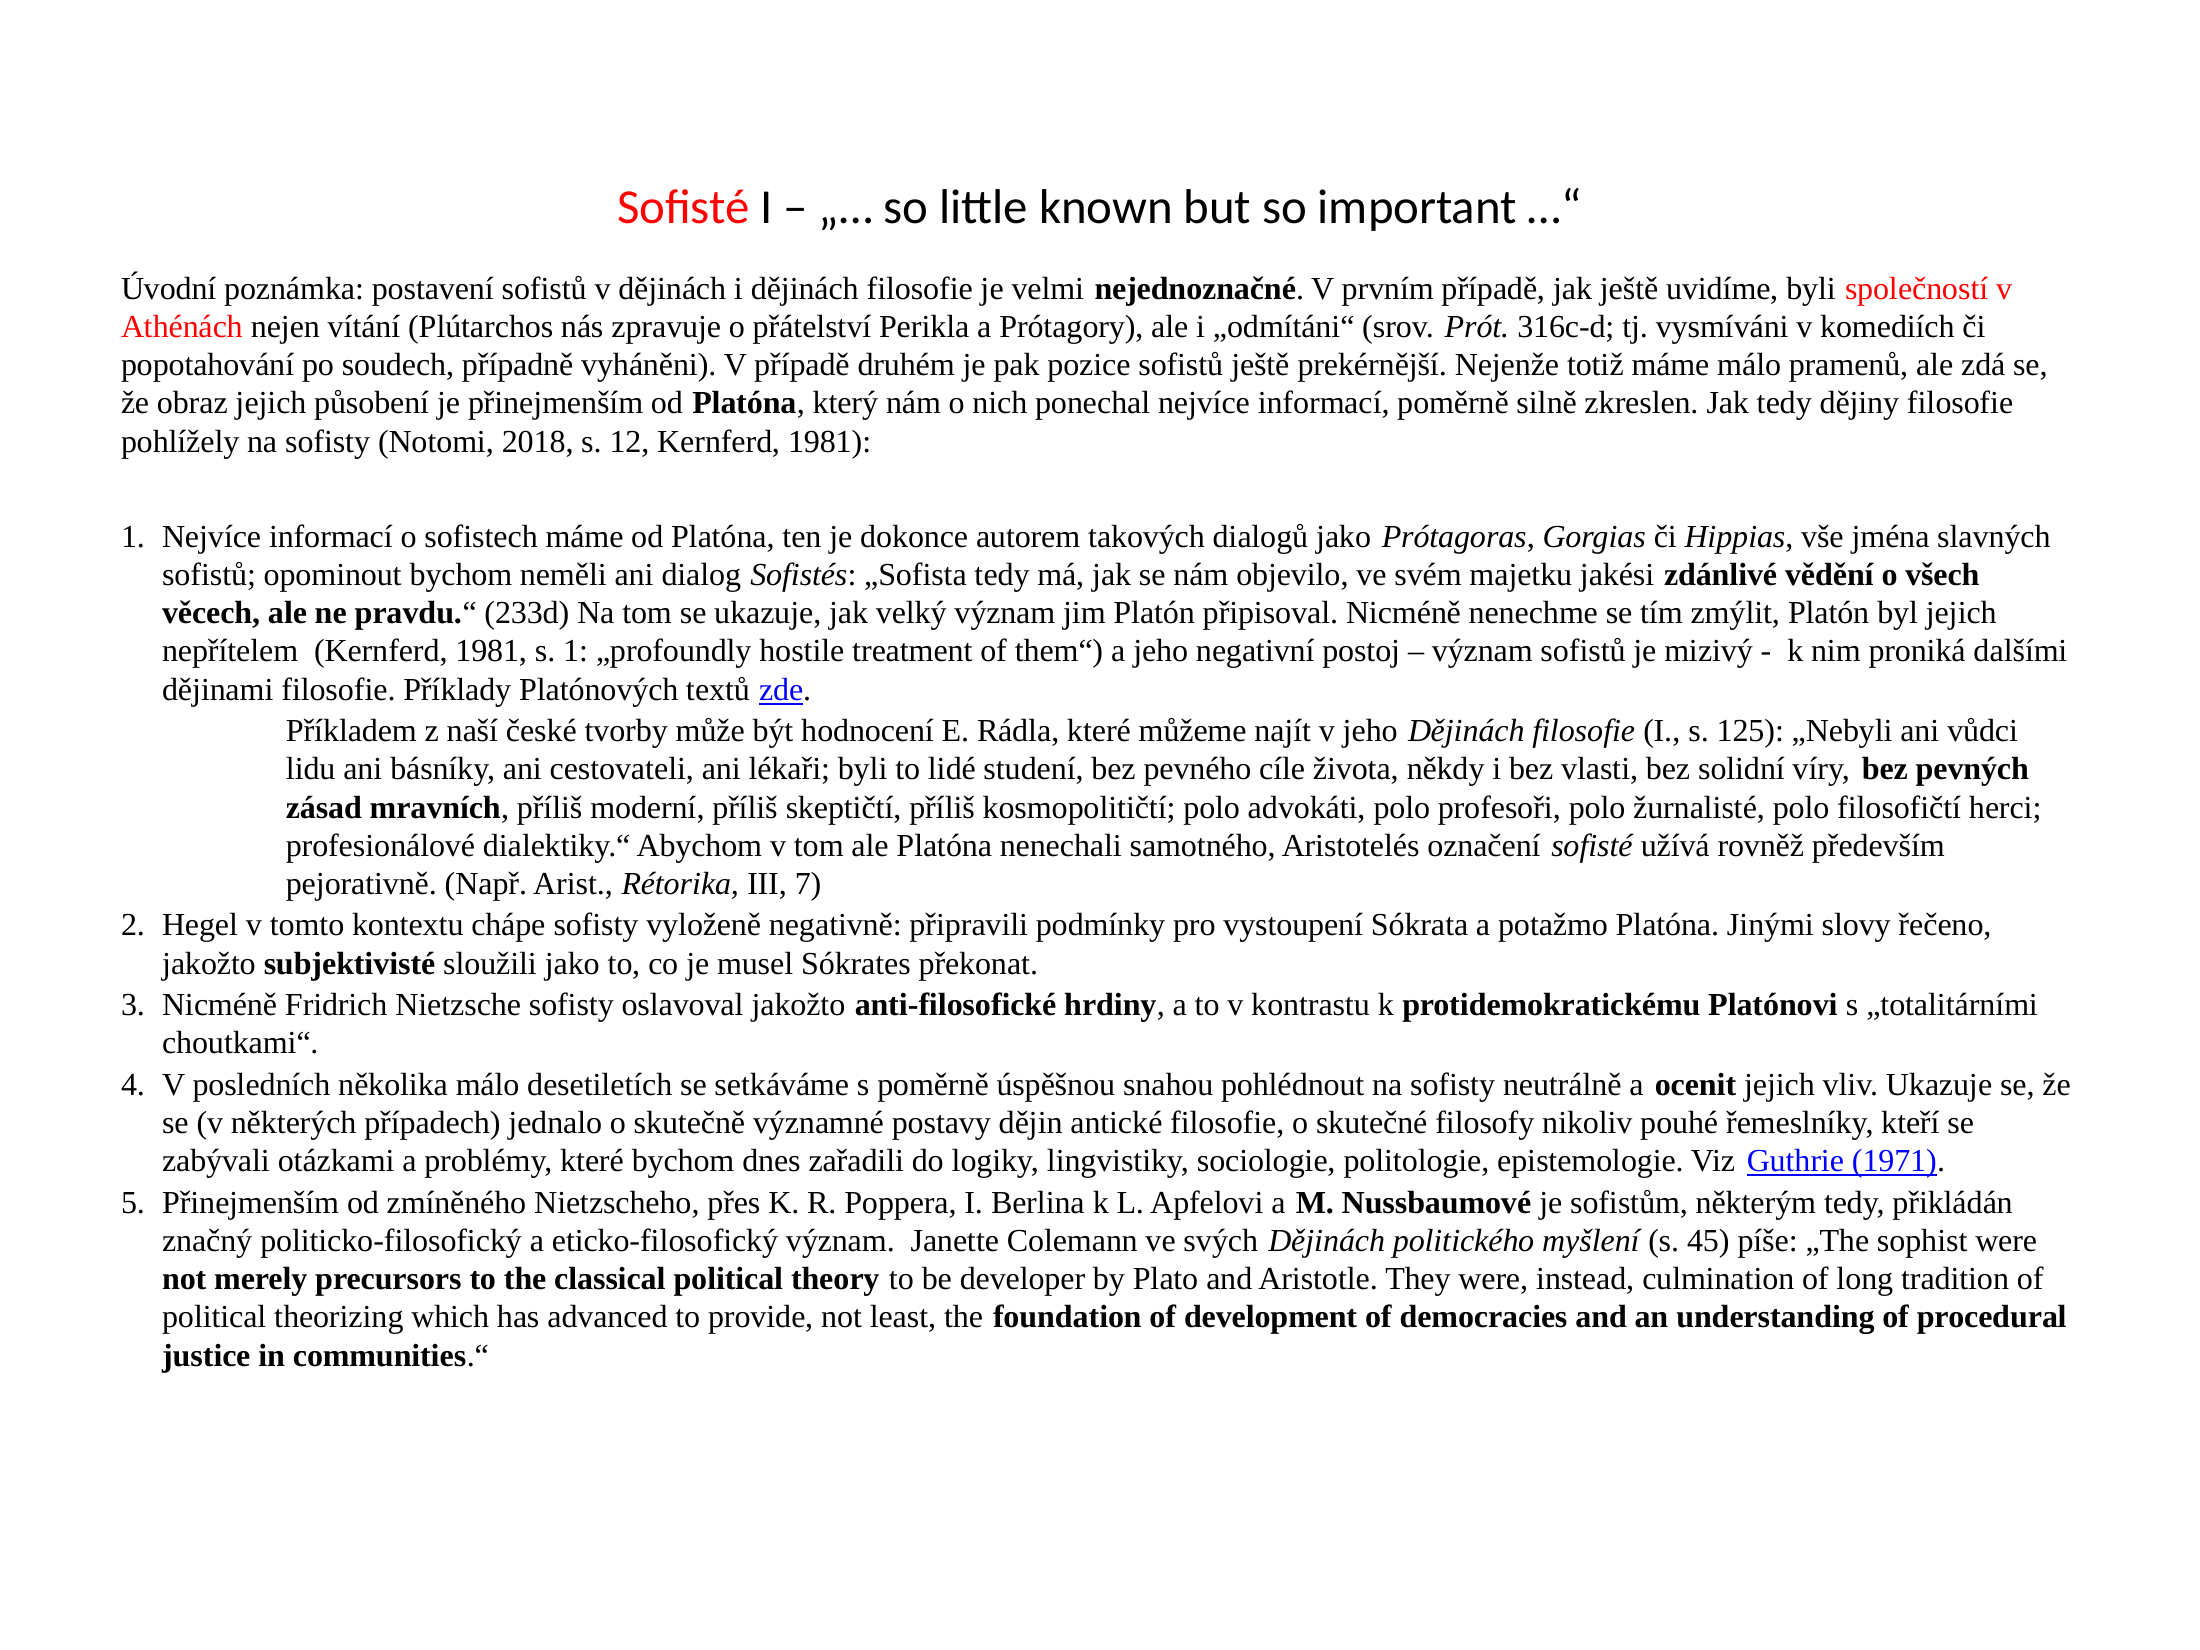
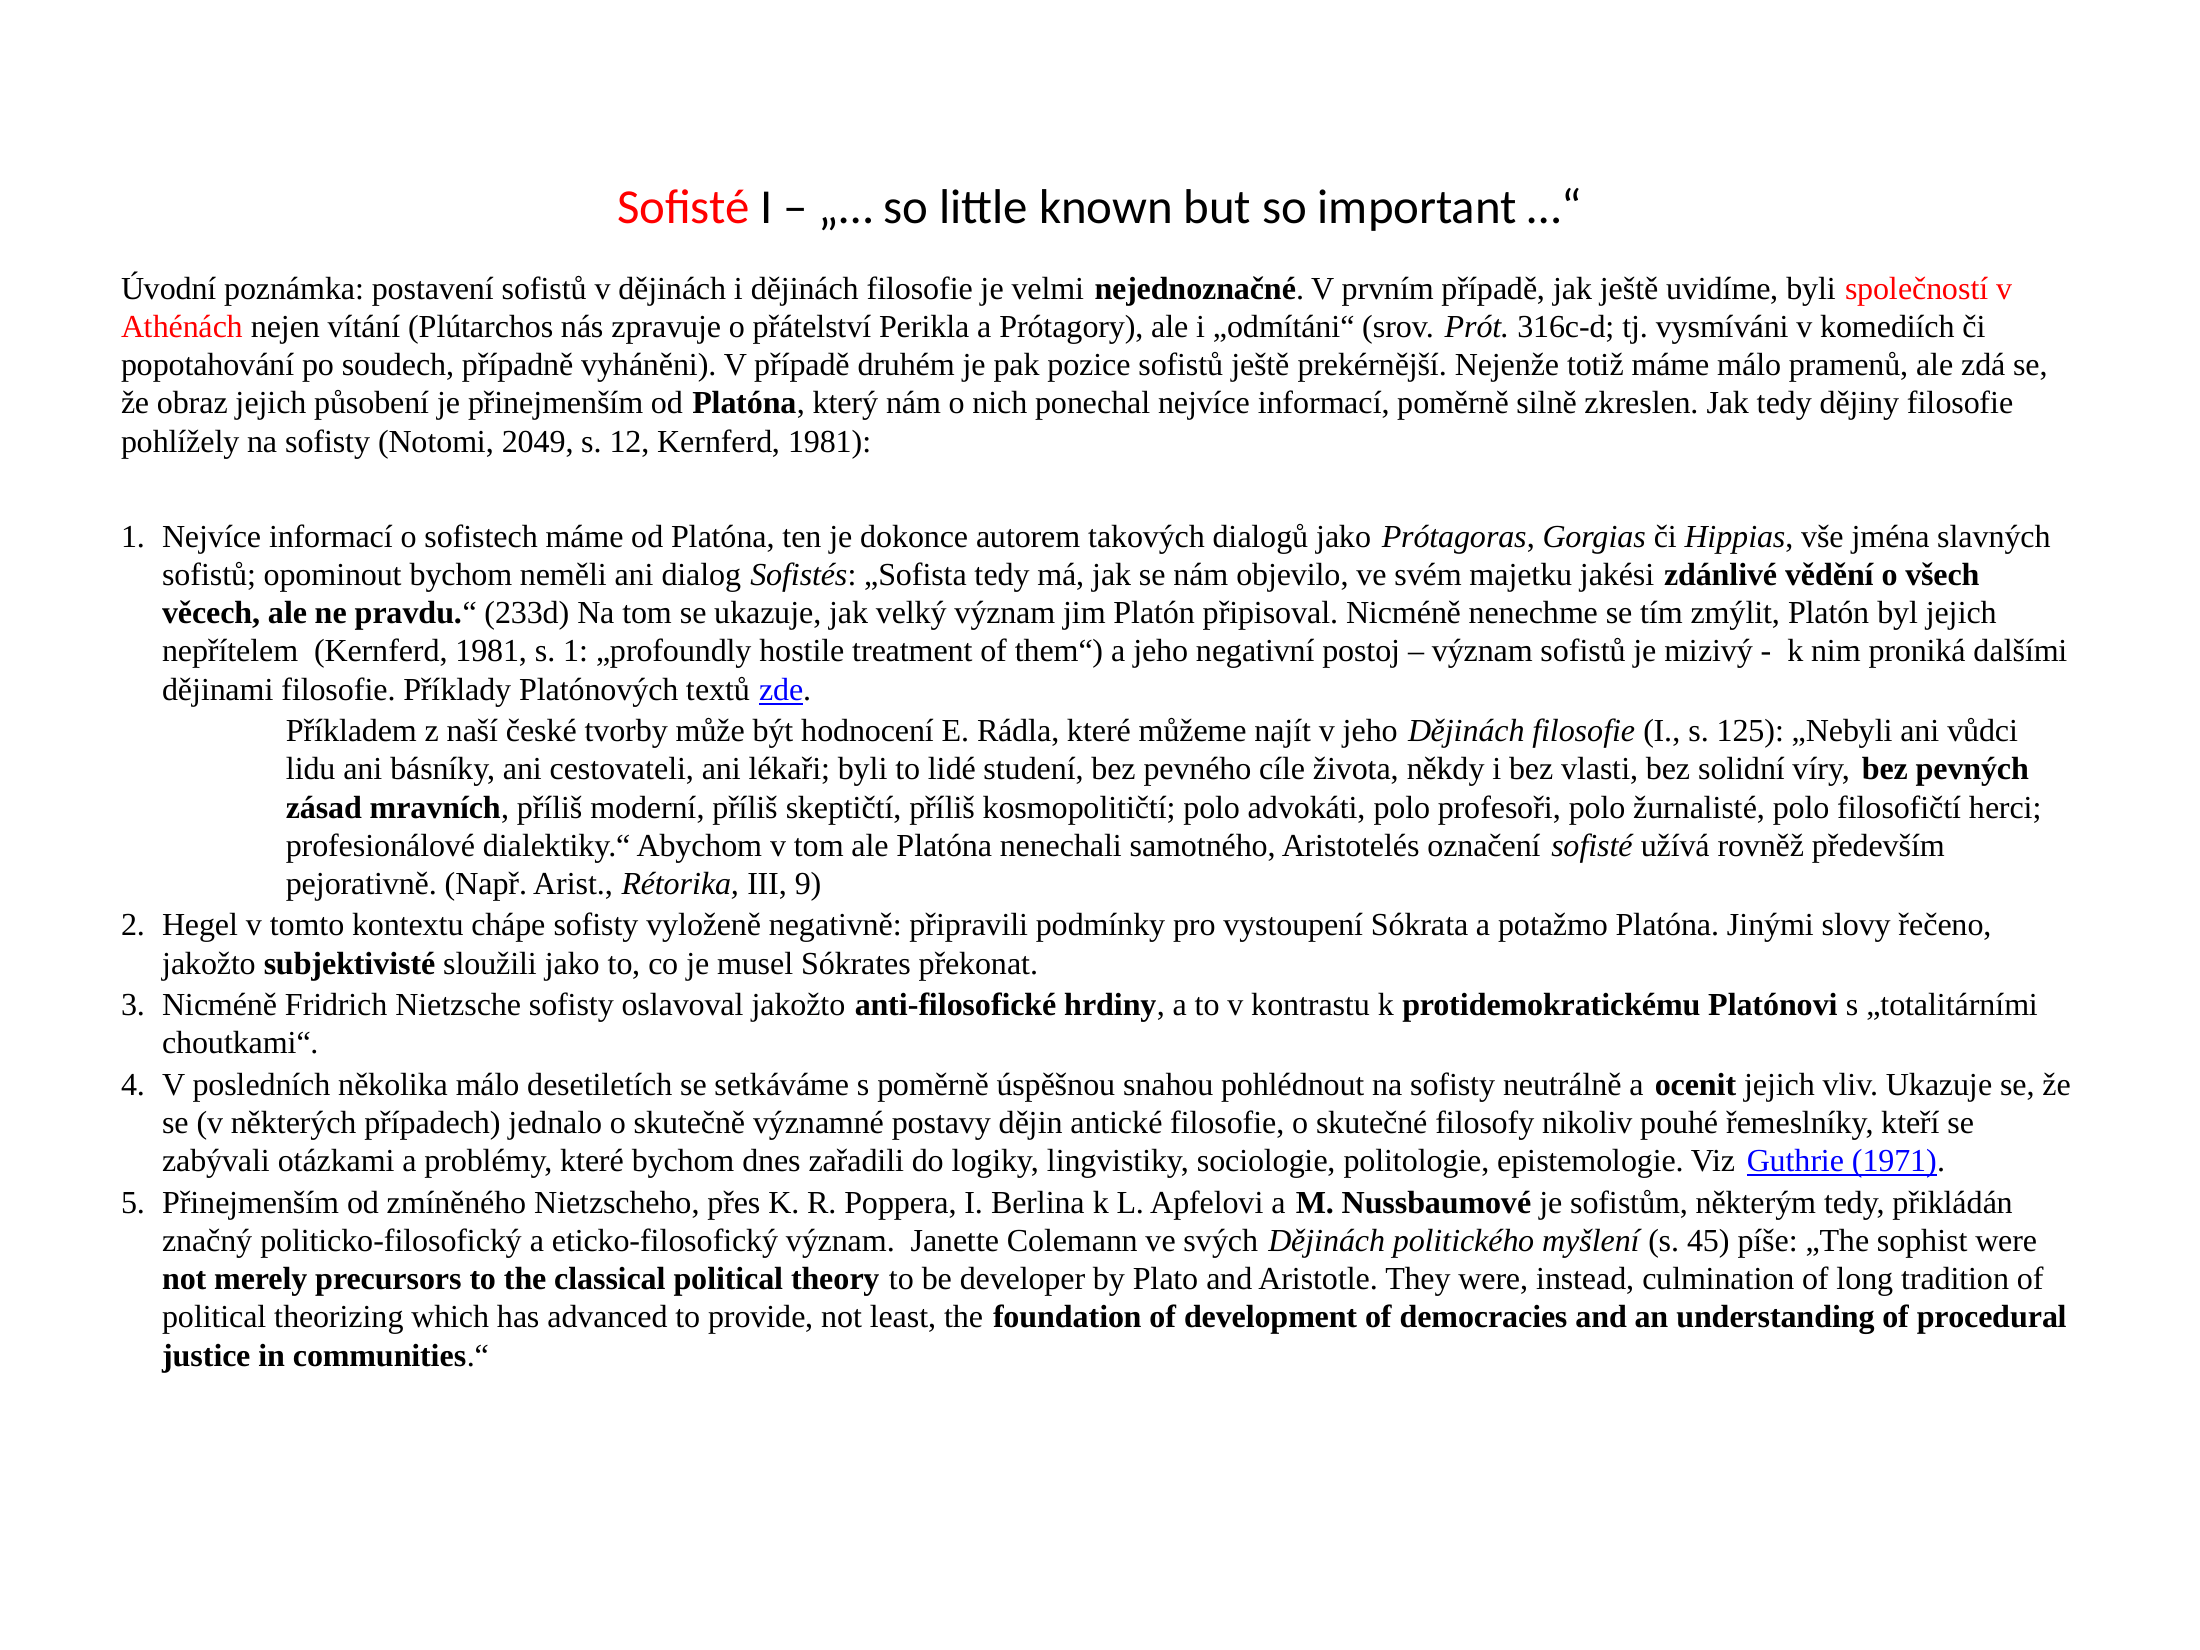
2018: 2018 -> 2049
7: 7 -> 9
